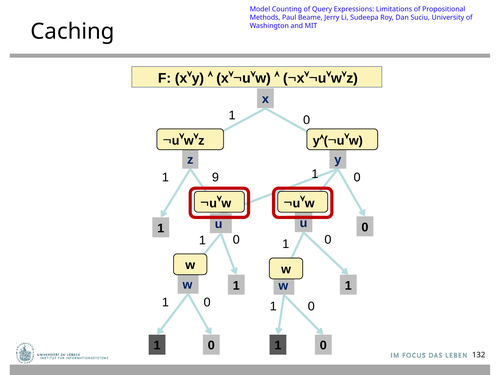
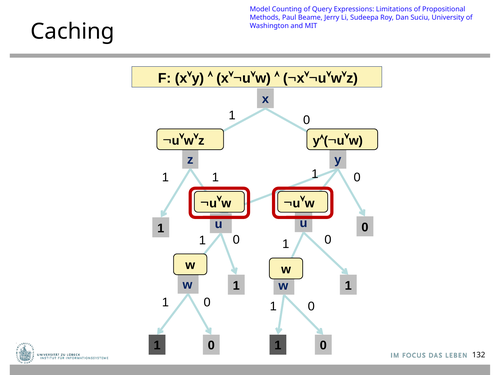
9 at (215, 177): 9 -> 1
